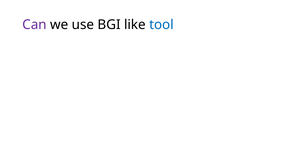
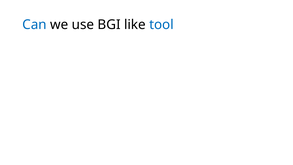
Can colour: purple -> blue
